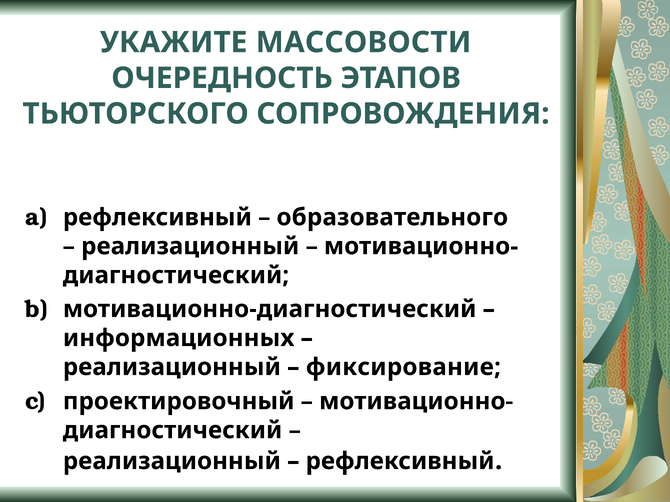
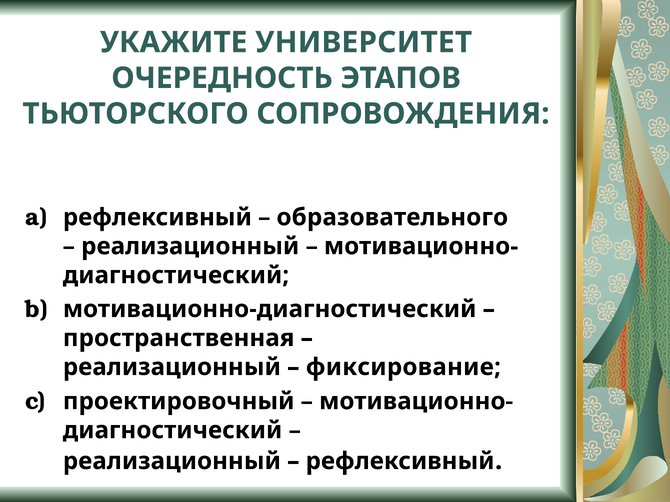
МАССОВОСТИ: МАССОВОСТИ -> УНИВЕРСИТЕТ
информационных: информационных -> пространственная
